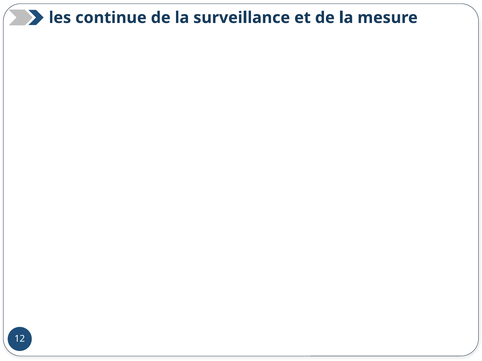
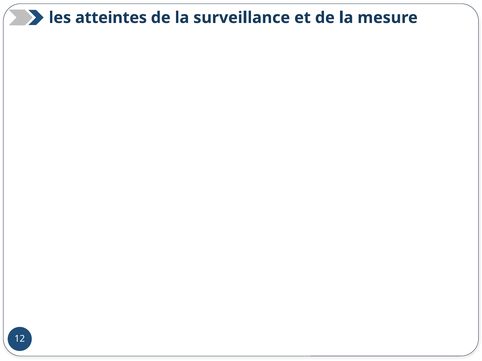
continue: continue -> atteintes
